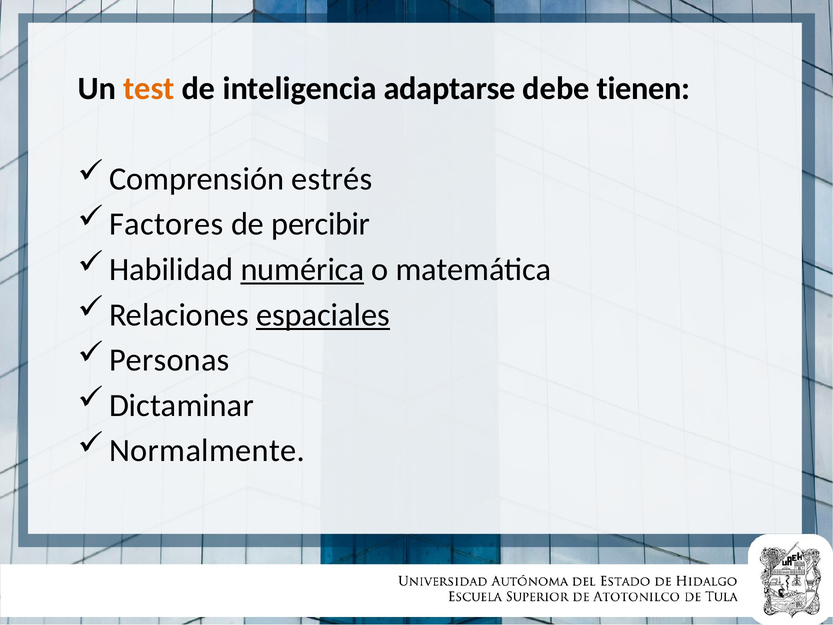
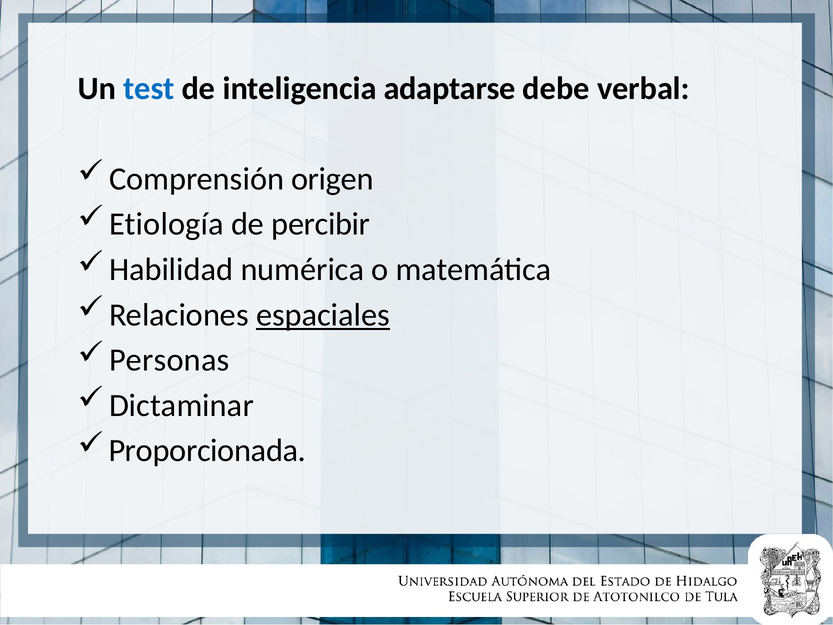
test colour: orange -> blue
tienen: tienen -> verbal
estrés: estrés -> origen
Factores: Factores -> Etiología
numérica underline: present -> none
Normalmente: Normalmente -> Proporcionada
